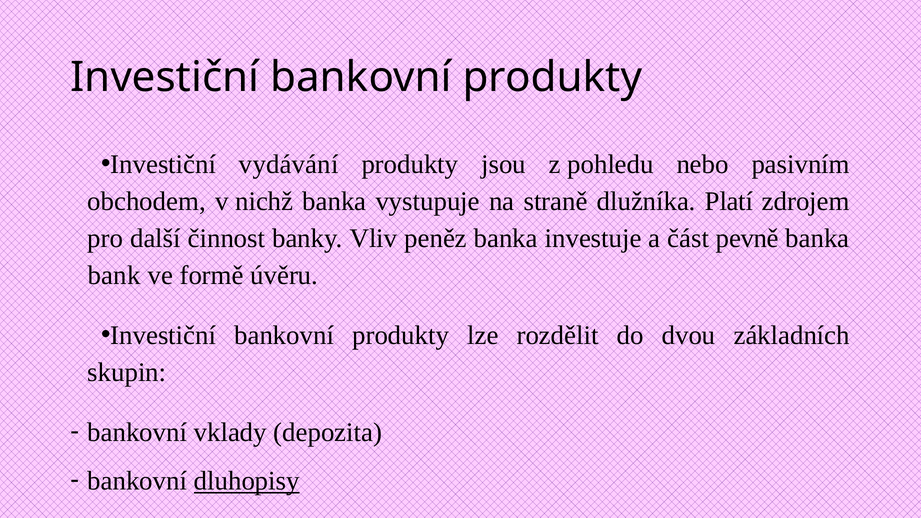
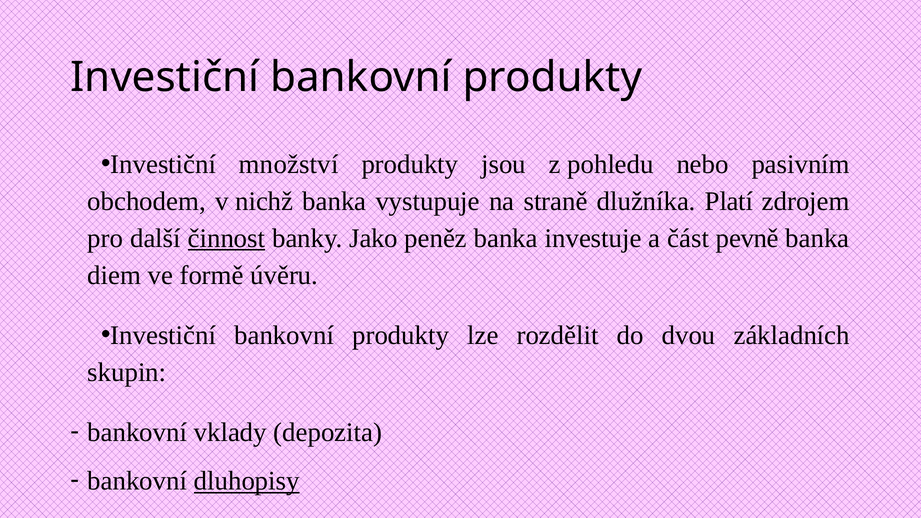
vydávání: vydávání -> množství
činnost underline: none -> present
Vliv: Vliv -> Jako
bank: bank -> diem
